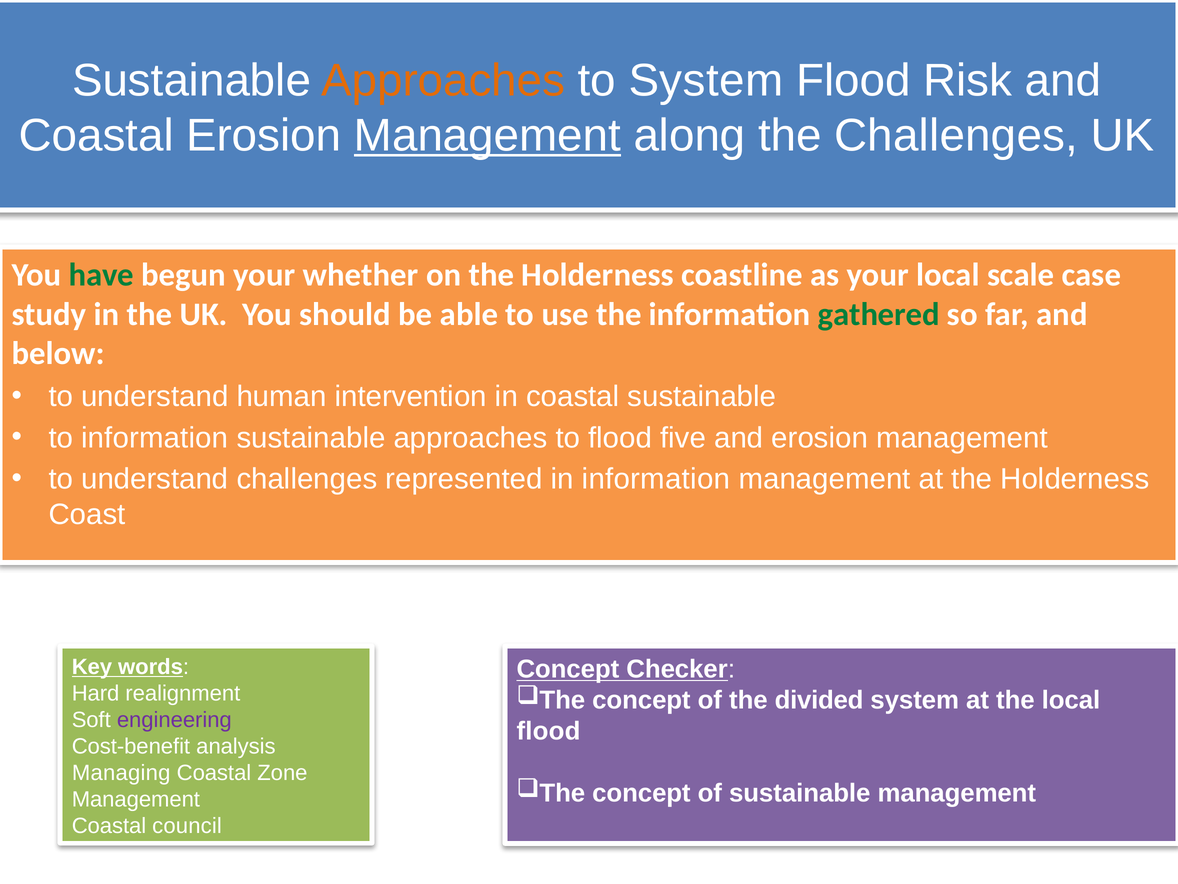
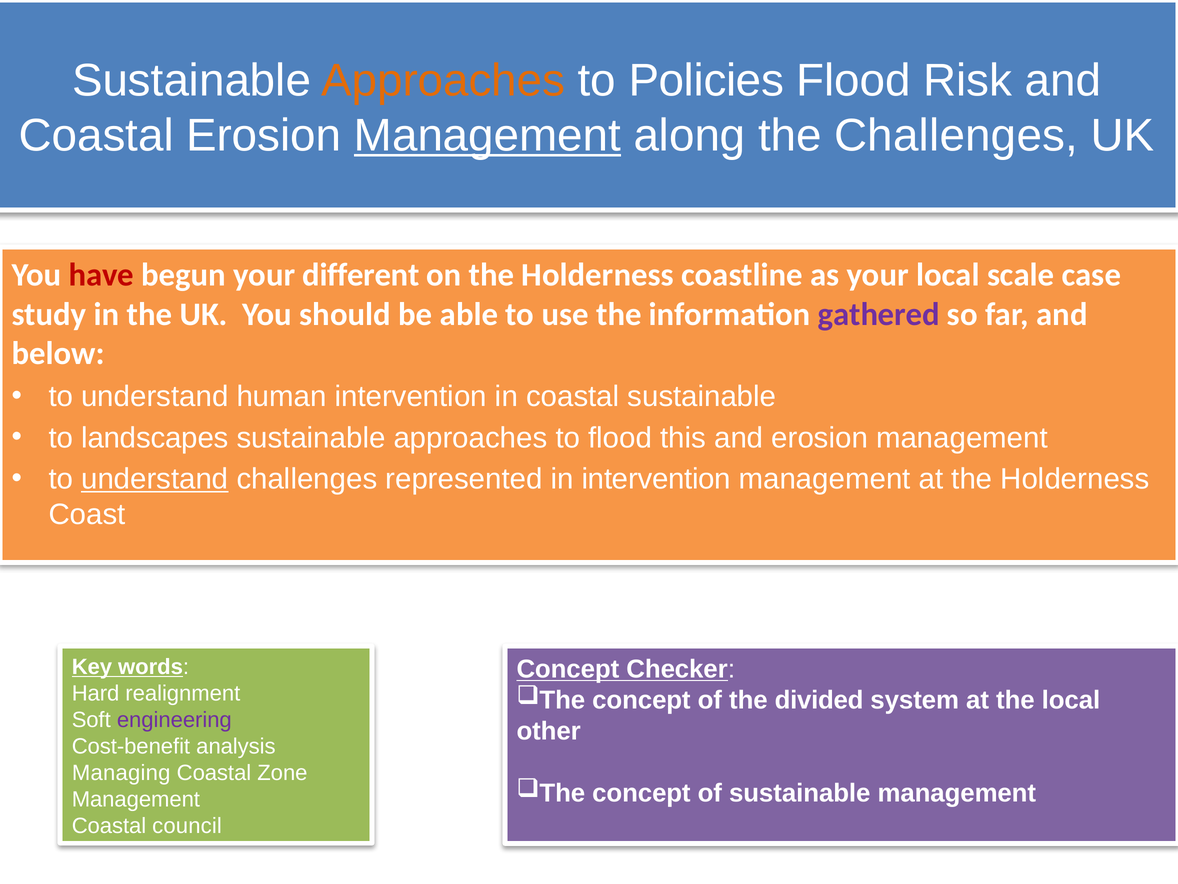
to System: System -> Policies
have colour: green -> red
whether: whether -> different
gathered colour: green -> purple
to information: information -> landscapes
five: five -> this
understand at (155, 479) underline: none -> present
in information: information -> intervention
flood at (548, 731): flood -> other
